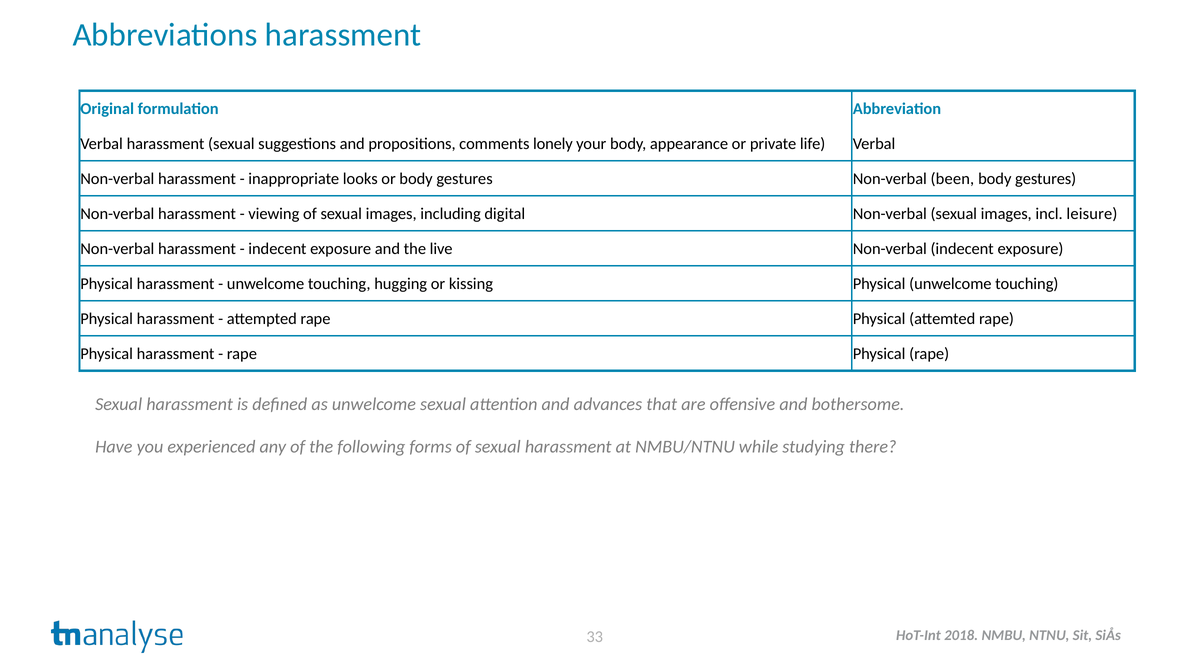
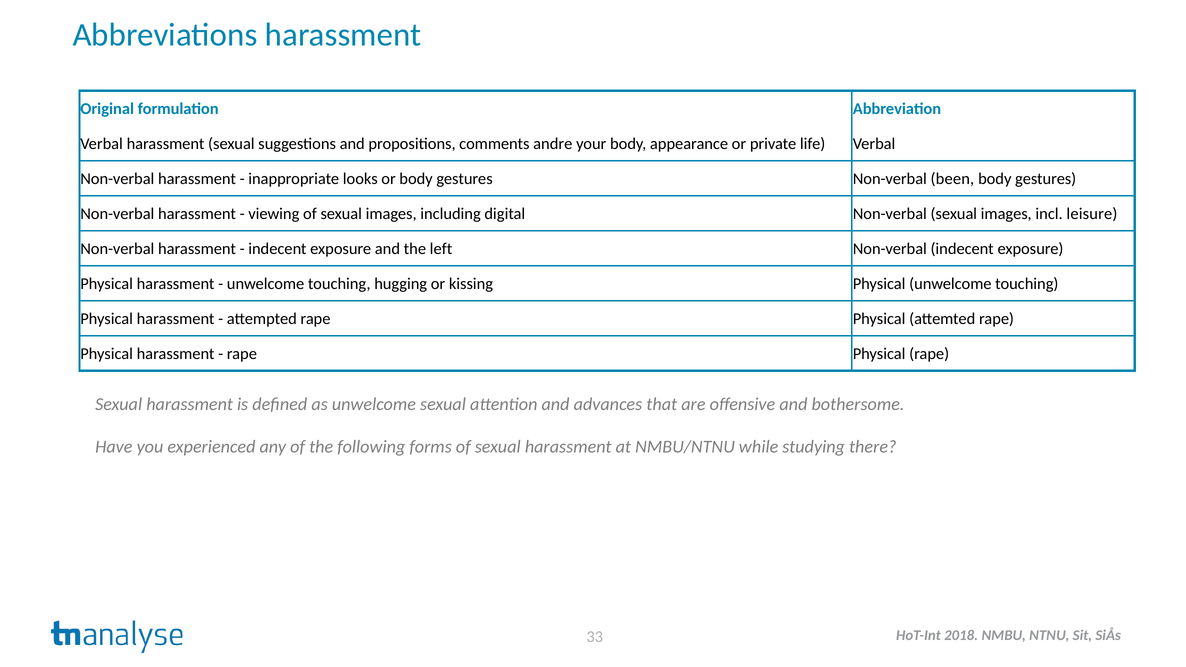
lonely: lonely -> andre
live: live -> left
